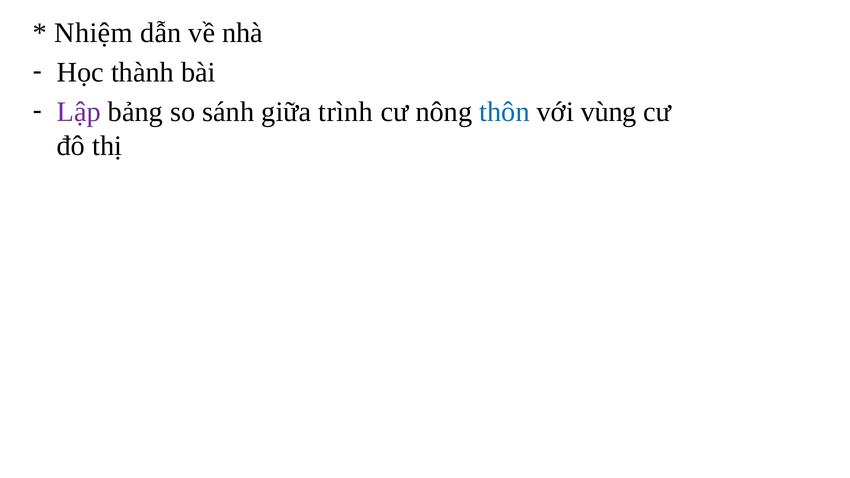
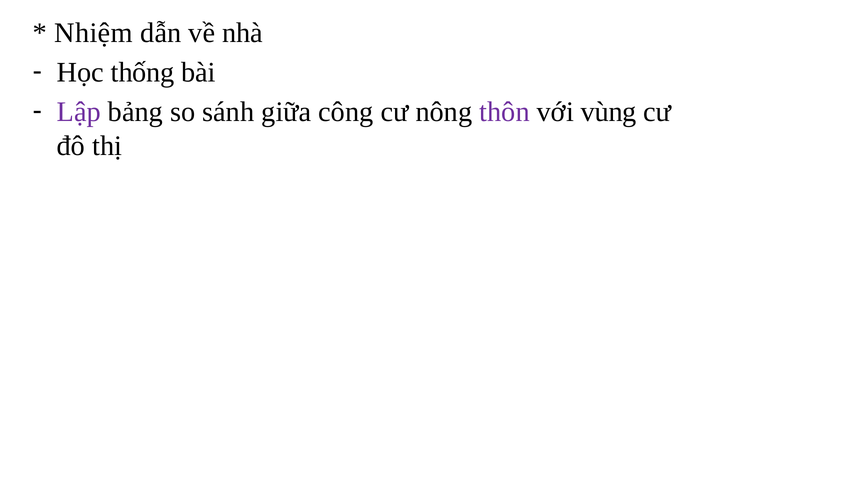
thành: thành -> thống
trình: trình -> công
thôn colour: blue -> purple
